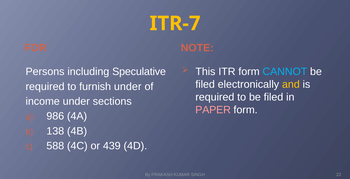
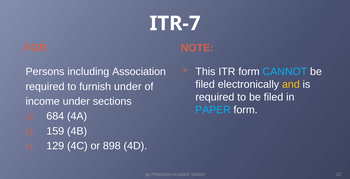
ITR-7 colour: yellow -> white
Speculative: Speculative -> Association
PAPER colour: pink -> light blue
986: 986 -> 684
138: 138 -> 159
588: 588 -> 129
439: 439 -> 898
